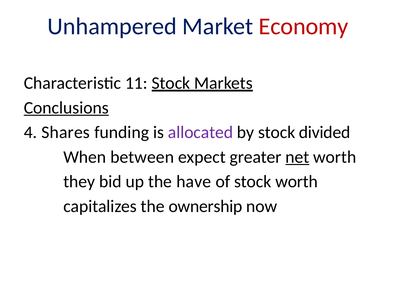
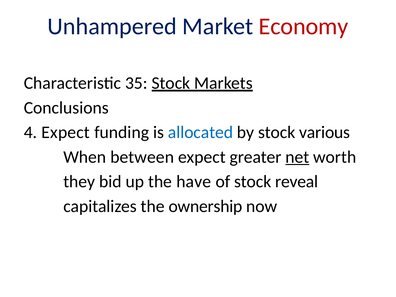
11: 11 -> 35
Conclusions underline: present -> none
4 Shares: Shares -> Expect
allocated colour: purple -> blue
divided: divided -> various
stock worth: worth -> reveal
